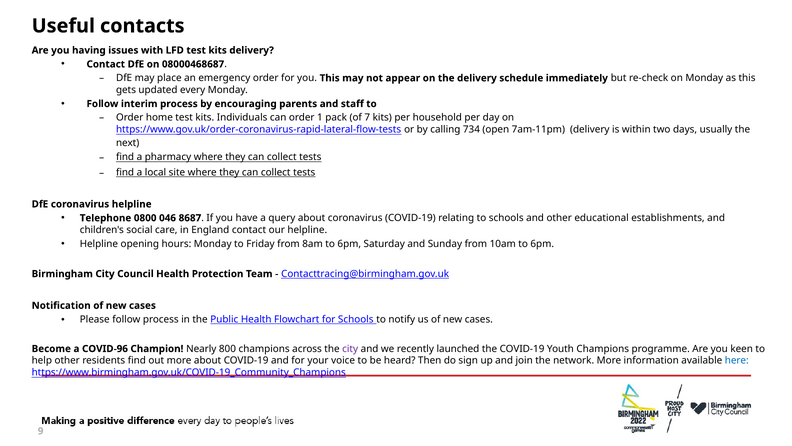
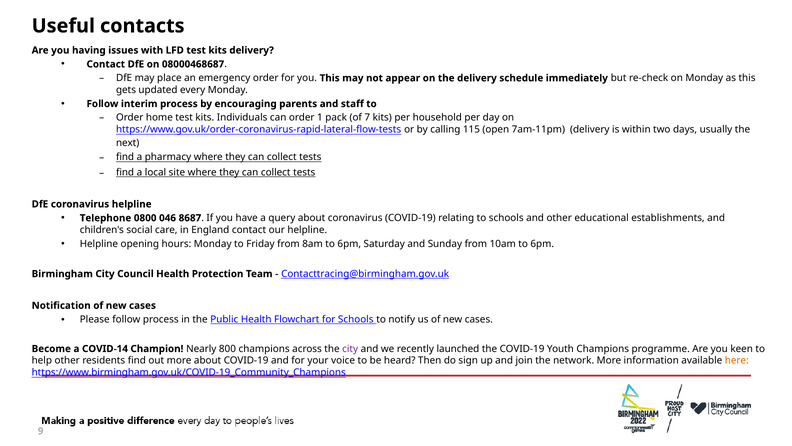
734: 734 -> 115
COVID-96: COVID-96 -> COVID-14
here colour: blue -> orange
